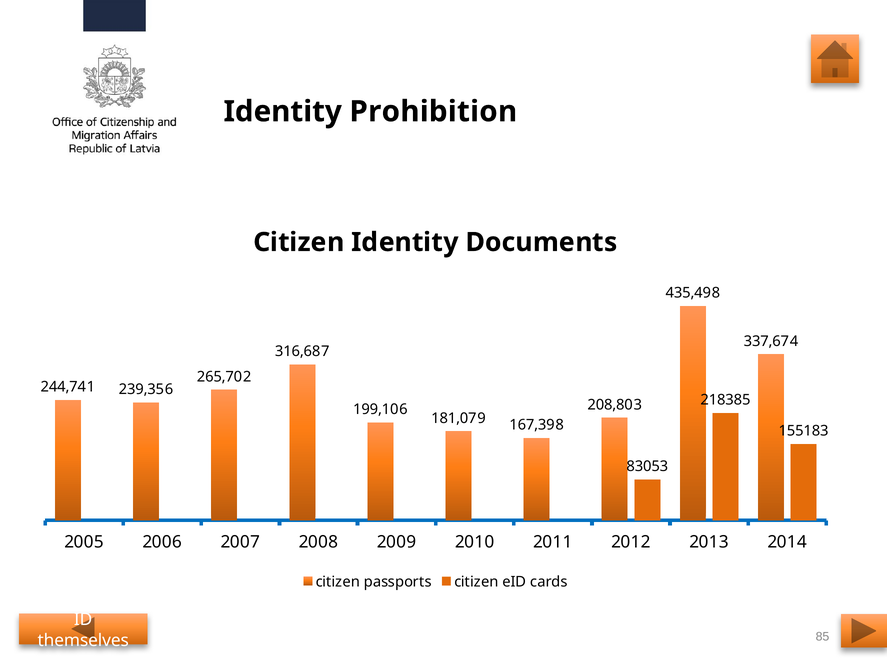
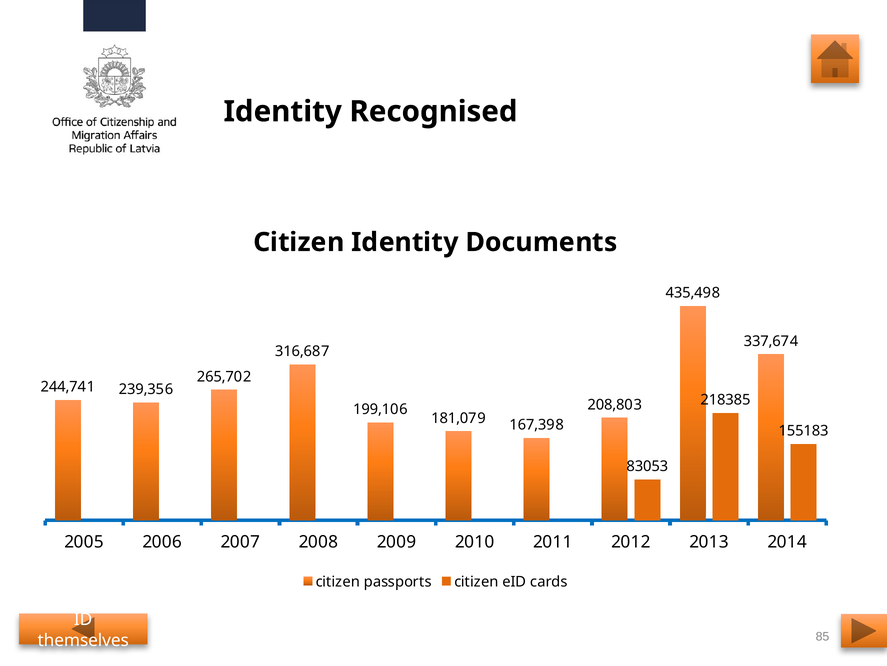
Prohibition: Prohibition -> Recognised
